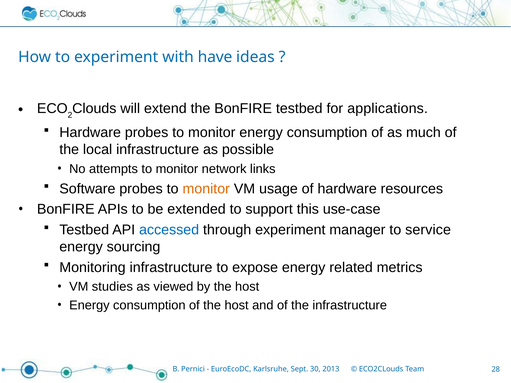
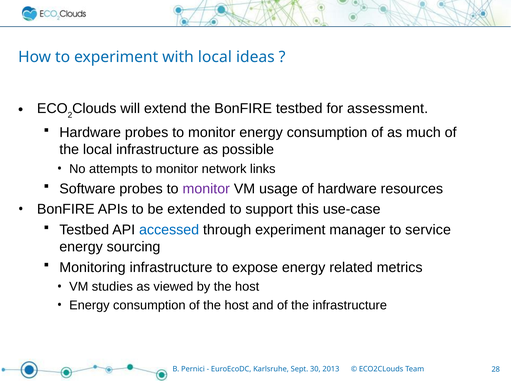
with have: have -> local
applications: applications -> assessment
monitor at (206, 189) colour: orange -> purple
